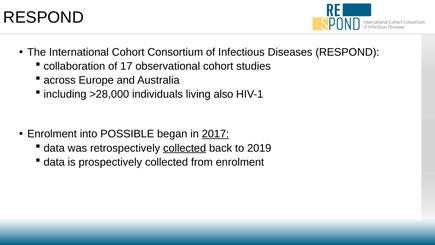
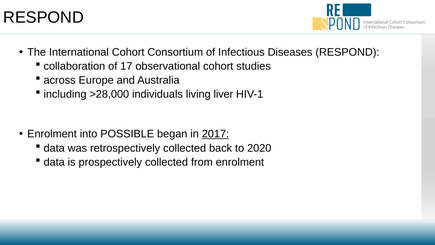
also: also -> liver
collected at (185, 148) underline: present -> none
2019: 2019 -> 2020
